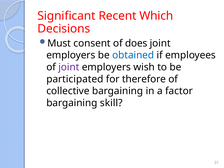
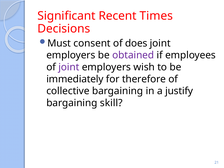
Which: Which -> Times
obtained colour: blue -> purple
participated: participated -> immediately
factor: factor -> justify
